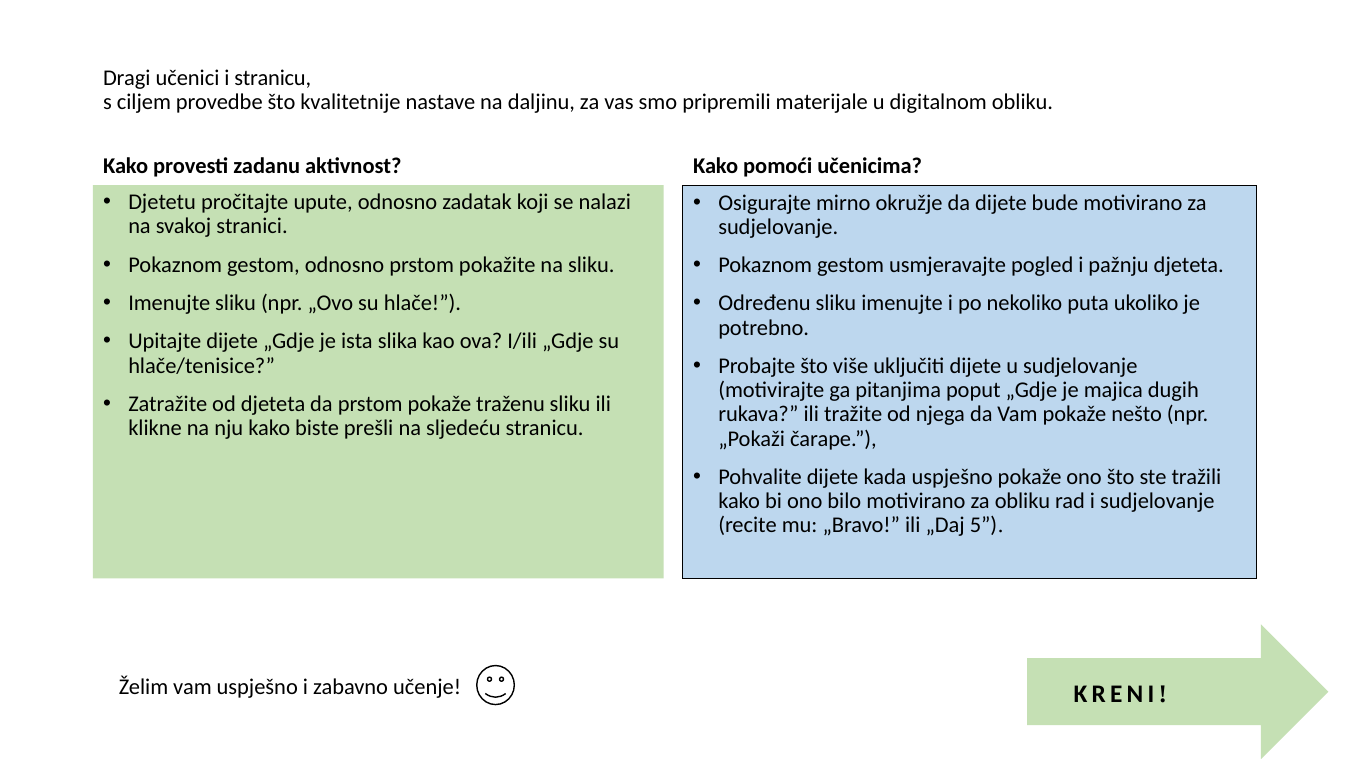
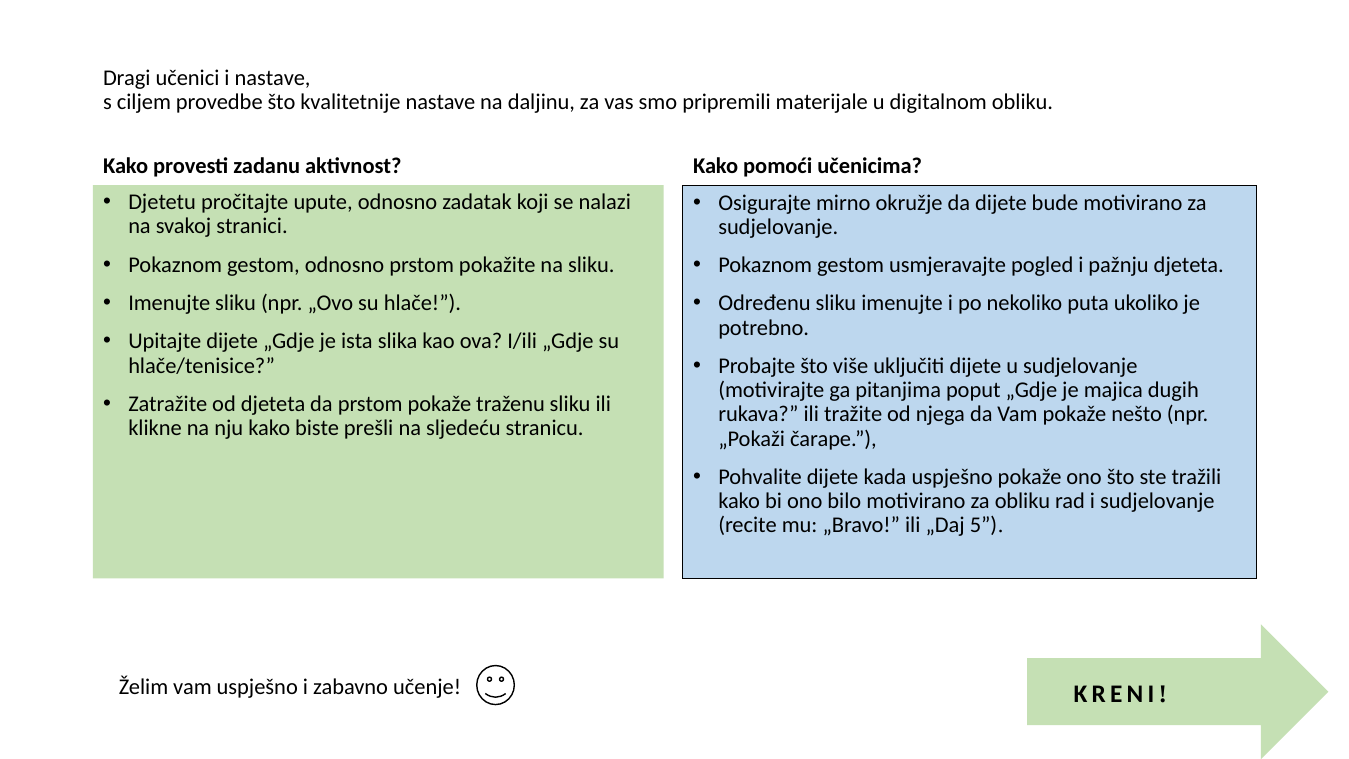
i stranicu: stranicu -> nastave
